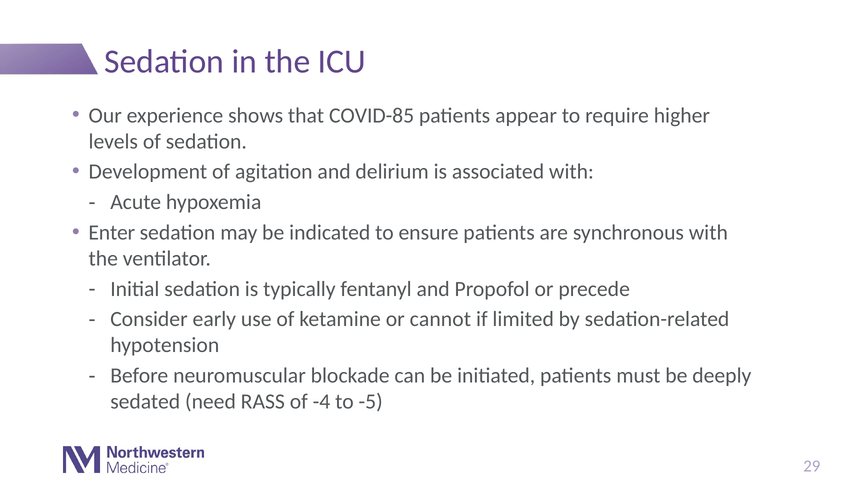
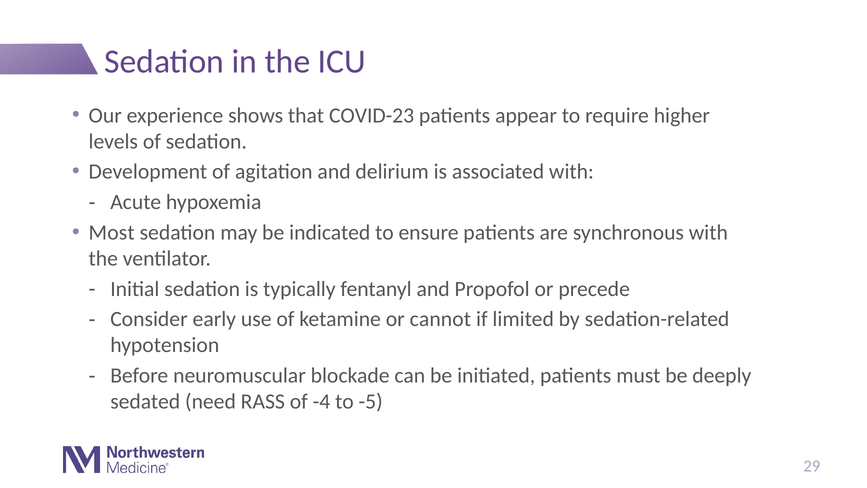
COVID-85: COVID-85 -> COVID-23
Enter: Enter -> Most
